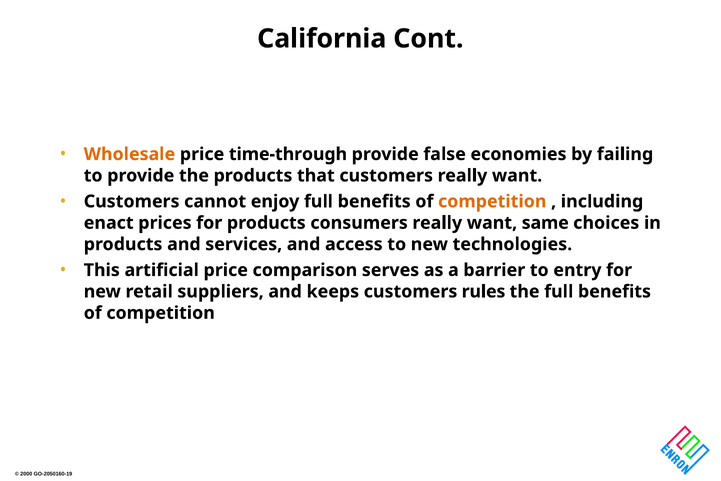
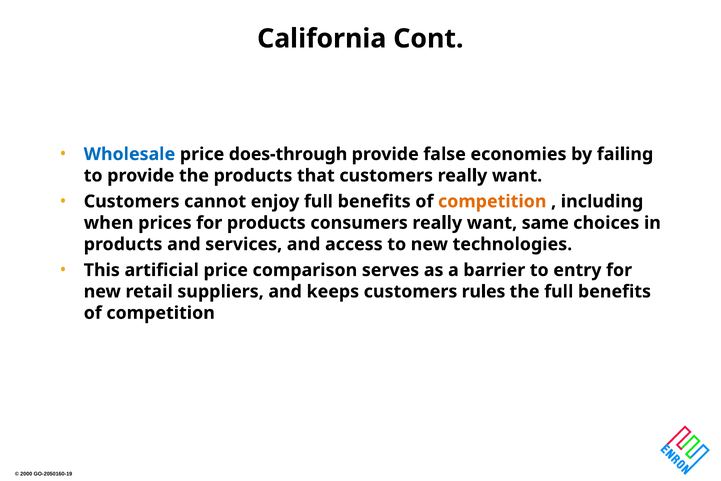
Wholesale colour: orange -> blue
time-through: time-through -> does-through
enact: enact -> when
